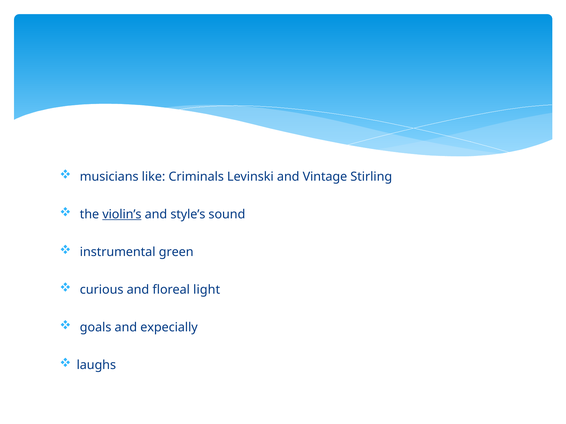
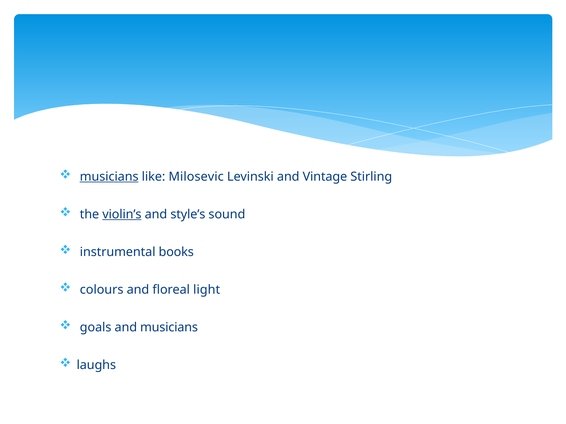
musicians at (109, 177) underline: none -> present
Criminals: Criminals -> Milosevic
green: green -> books
curious: curious -> colours
and expecially: expecially -> musicians
